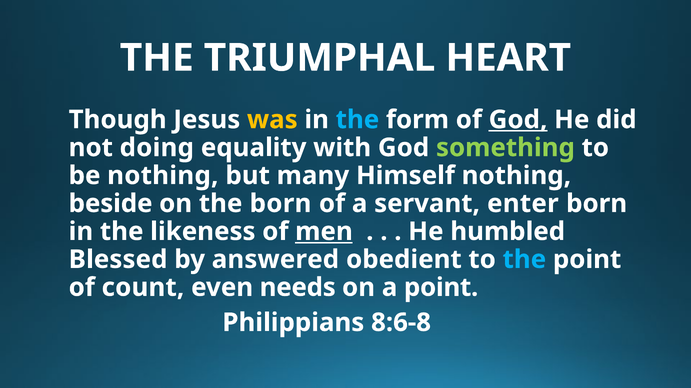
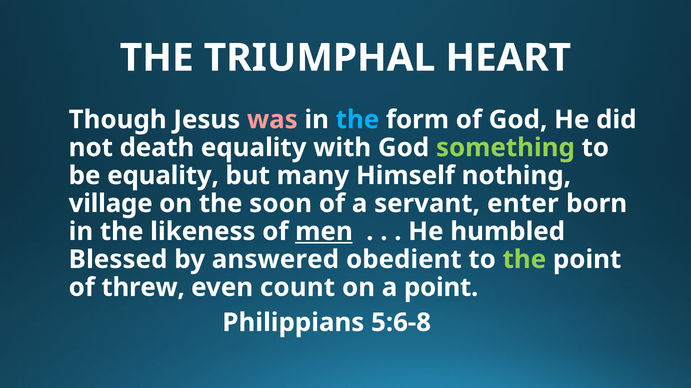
was colour: yellow -> pink
God at (518, 120) underline: present -> none
doing: doing -> death
be nothing: nothing -> equality
beside: beside -> village
the born: born -> soon
the at (524, 260) colour: light blue -> light green
count: count -> threw
needs: needs -> count
8:6-8: 8:6-8 -> 5:6-8
